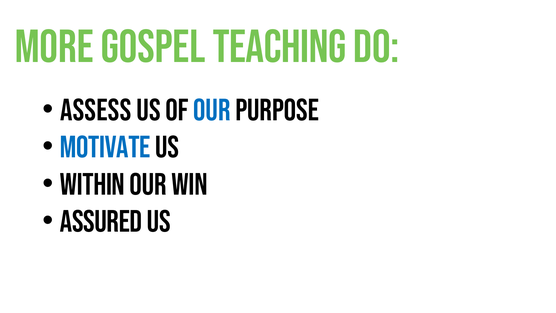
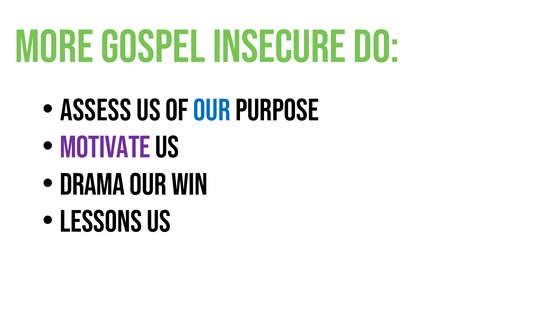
teaching: teaching -> insecure
motivate colour: blue -> purple
within: within -> drama
assured: assured -> lessons
